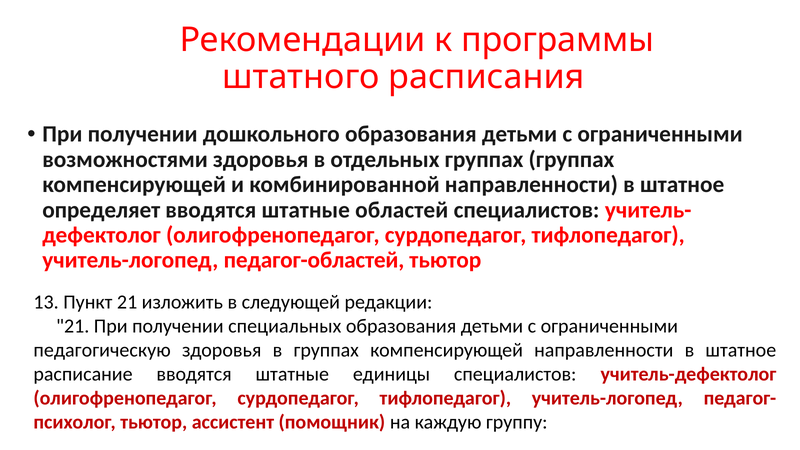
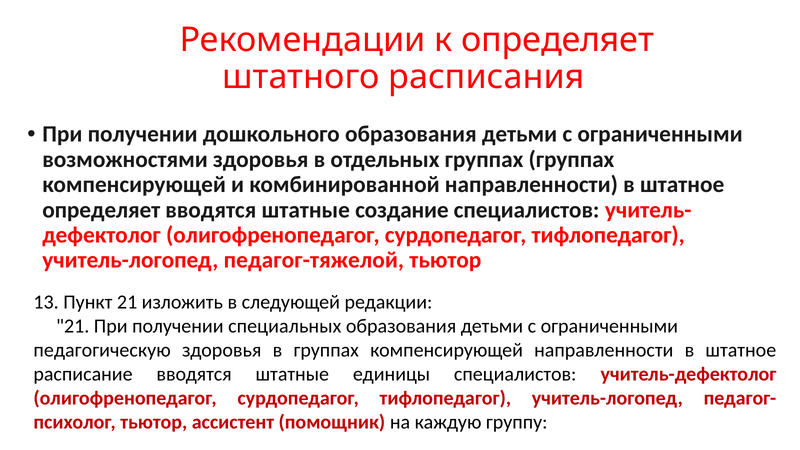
к программы: программы -> определяет
областей: областей -> создание
педагог-областей: педагог-областей -> педагог-тяжелой
